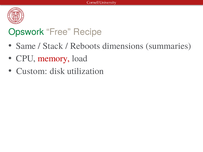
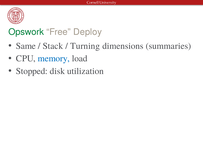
Recipe: Recipe -> Deploy
Reboots: Reboots -> Turning
memory colour: red -> blue
Custom: Custom -> Stopped
